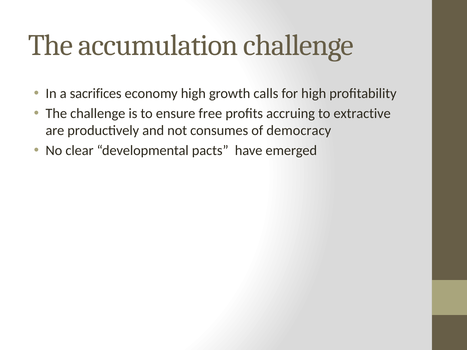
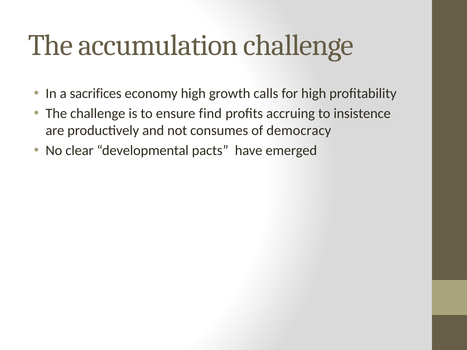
free: free -> find
extractive: extractive -> insistence
